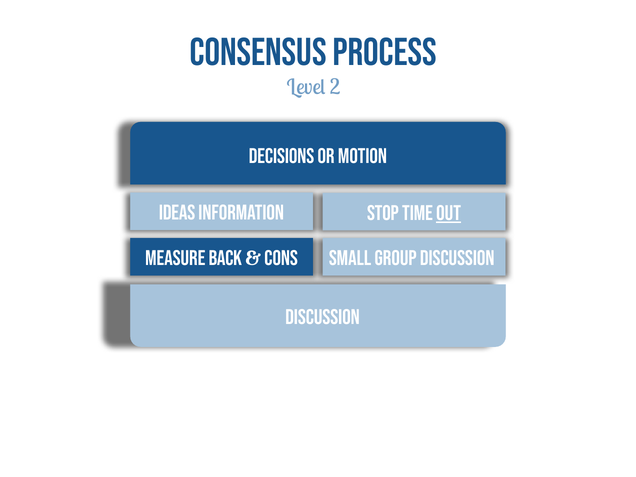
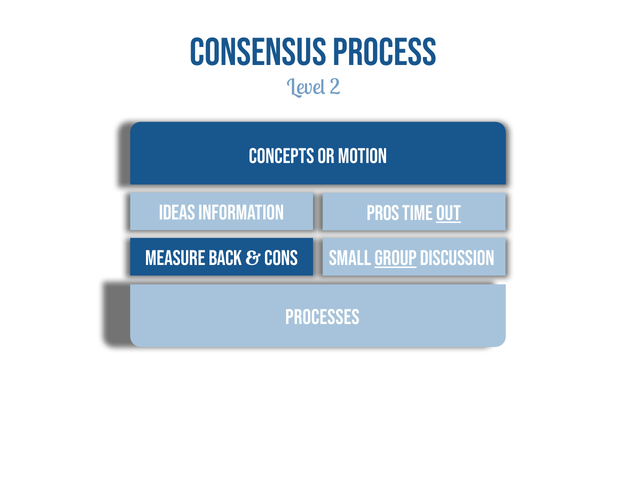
Decisions: Decisions -> Concepts
Stop: Stop -> Pros
group underline: none -> present
Discussion at (323, 317): Discussion -> Processes
